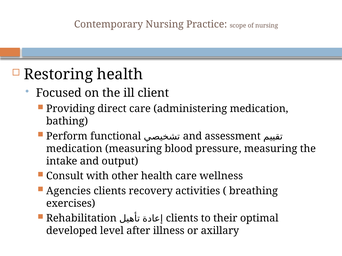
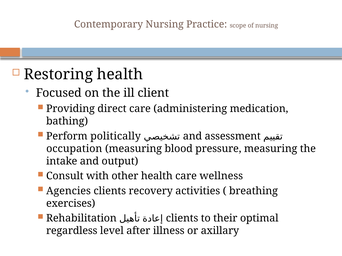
functional: functional -> politically
medication at (74, 149): medication -> occupation
developed: developed -> regardless
